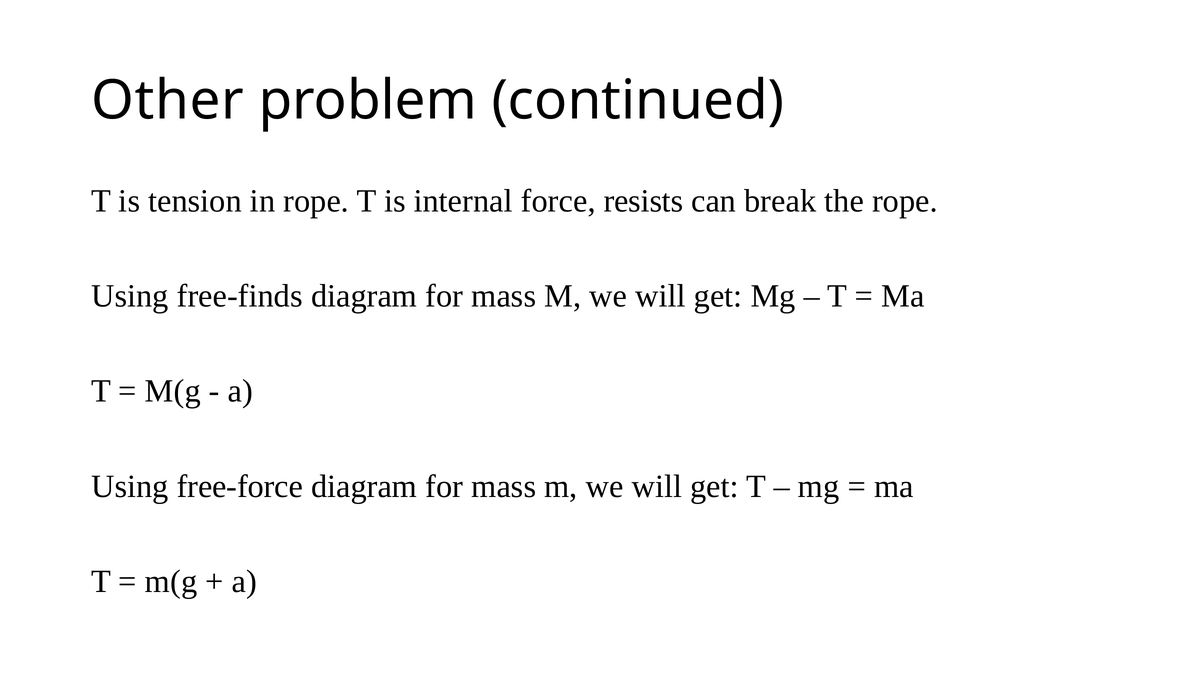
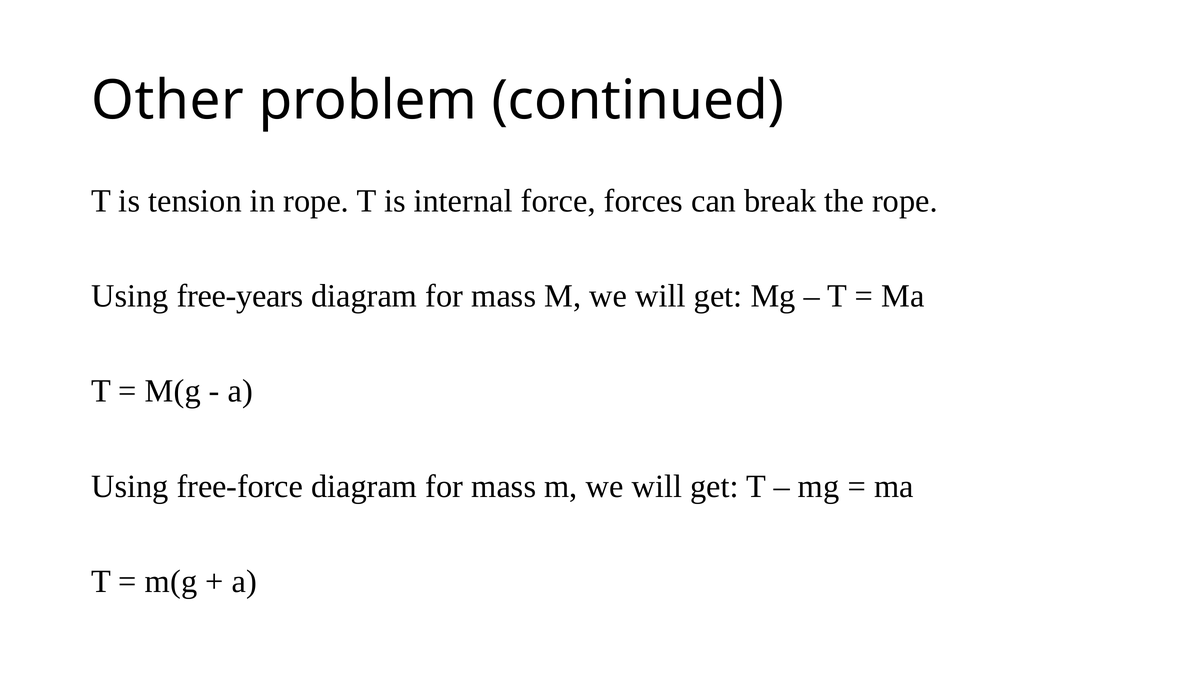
resists: resists -> forces
free-finds: free-finds -> free-years
